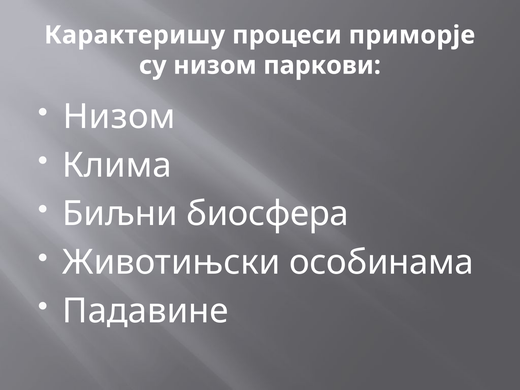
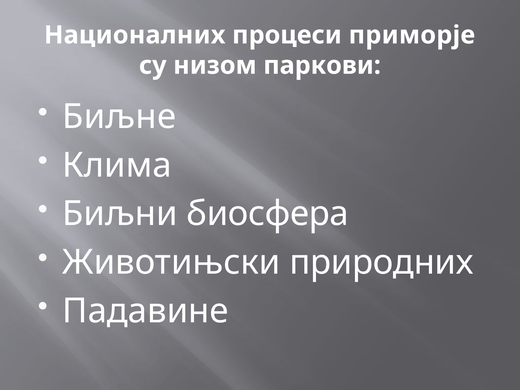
Карактеришу: Карактеришу -> Националних
Низом at (119, 117): Низом -> Биљне
особинама: особинама -> природних
